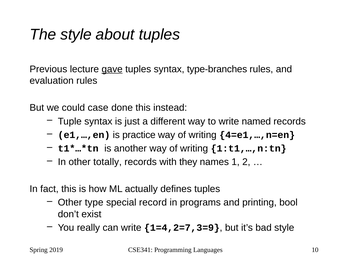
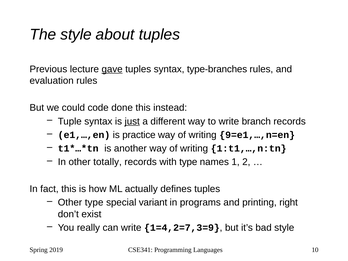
case: case -> code
just underline: none -> present
named: named -> branch
4=e1,…,n=en: 4=e1,…,n=en -> 9=e1,…,n=en
with they: they -> type
record: record -> variant
bool: bool -> right
